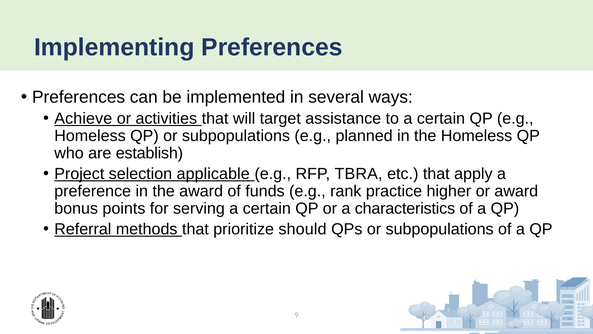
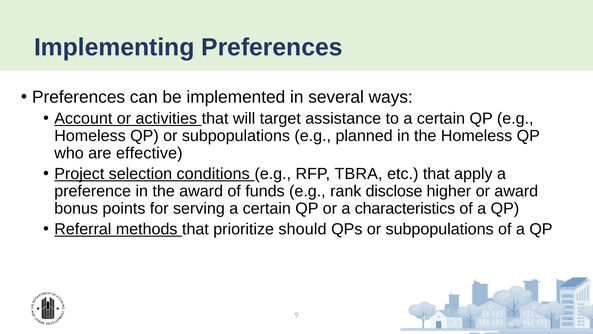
Achieve: Achieve -> Account
establish: establish -> effective
applicable: applicable -> conditions
practice: practice -> disclose
